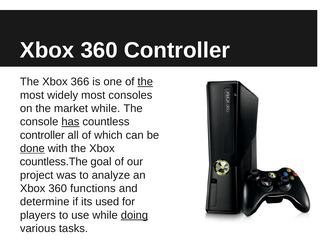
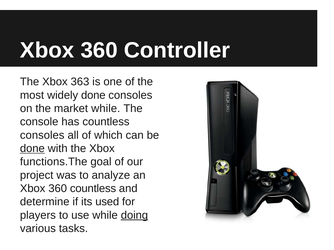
366: 366 -> 363
the at (145, 82) underline: present -> none
widely most: most -> done
has underline: present -> none
controller at (42, 135): controller -> consoles
countless.The: countless.The -> functions.The
360 functions: functions -> countless
